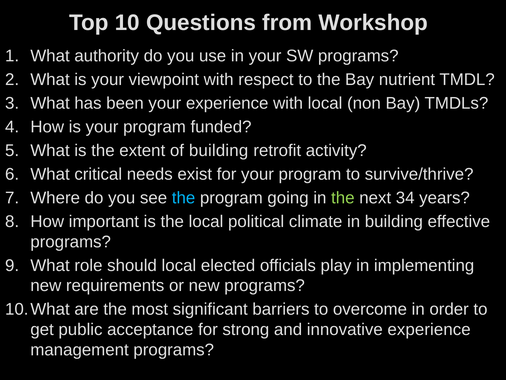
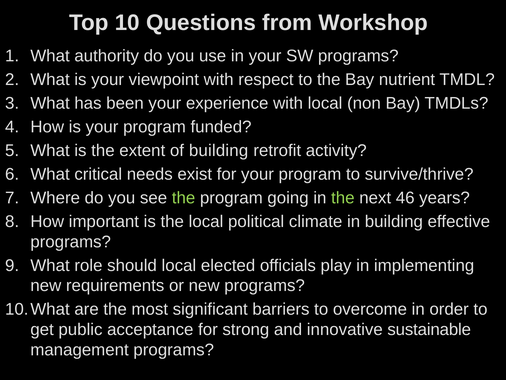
the at (184, 198) colour: light blue -> light green
34: 34 -> 46
innovative experience: experience -> sustainable
